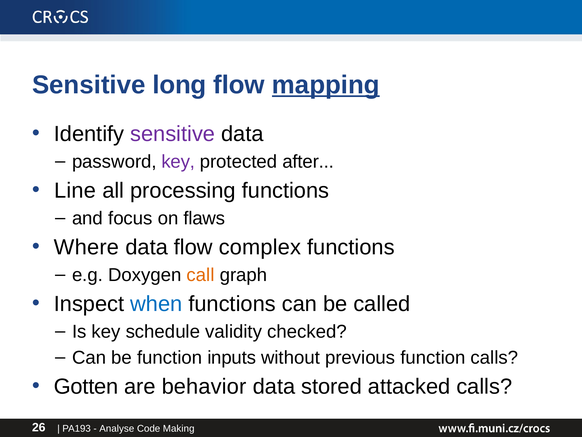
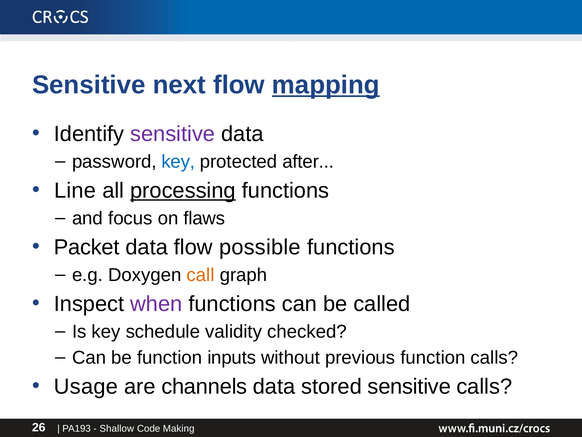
long: long -> next
key at (178, 162) colour: purple -> blue
processing underline: none -> present
Where: Where -> Packet
complex: complex -> possible
when colour: blue -> purple
Gotten: Gotten -> Usage
behavior: behavior -> channels
stored attacked: attacked -> sensitive
Analyse: Analyse -> Shallow
